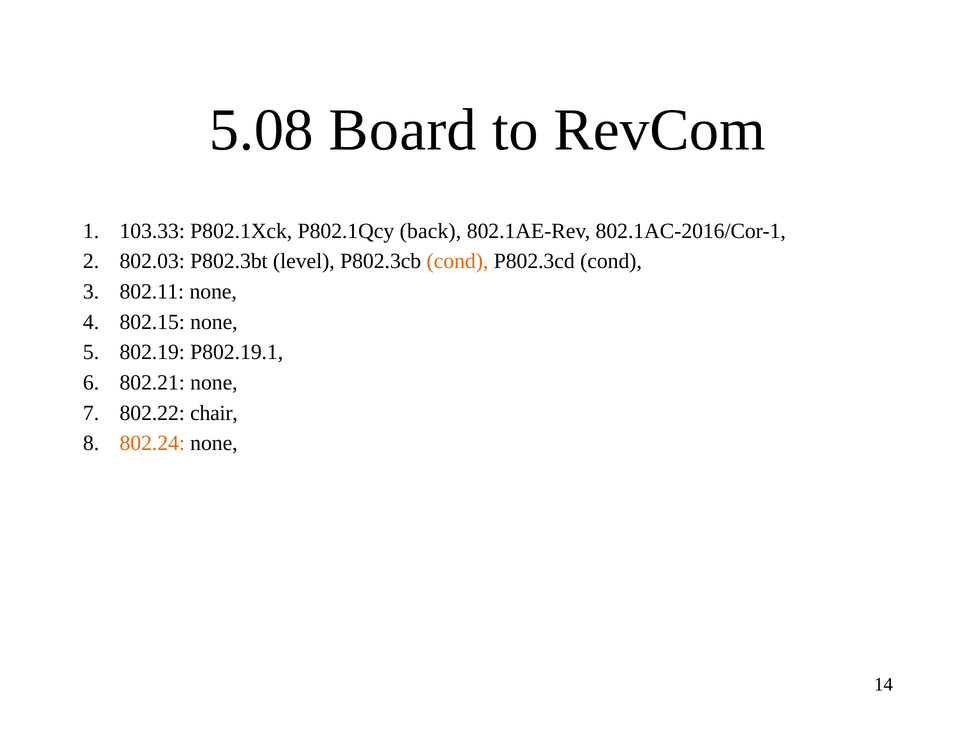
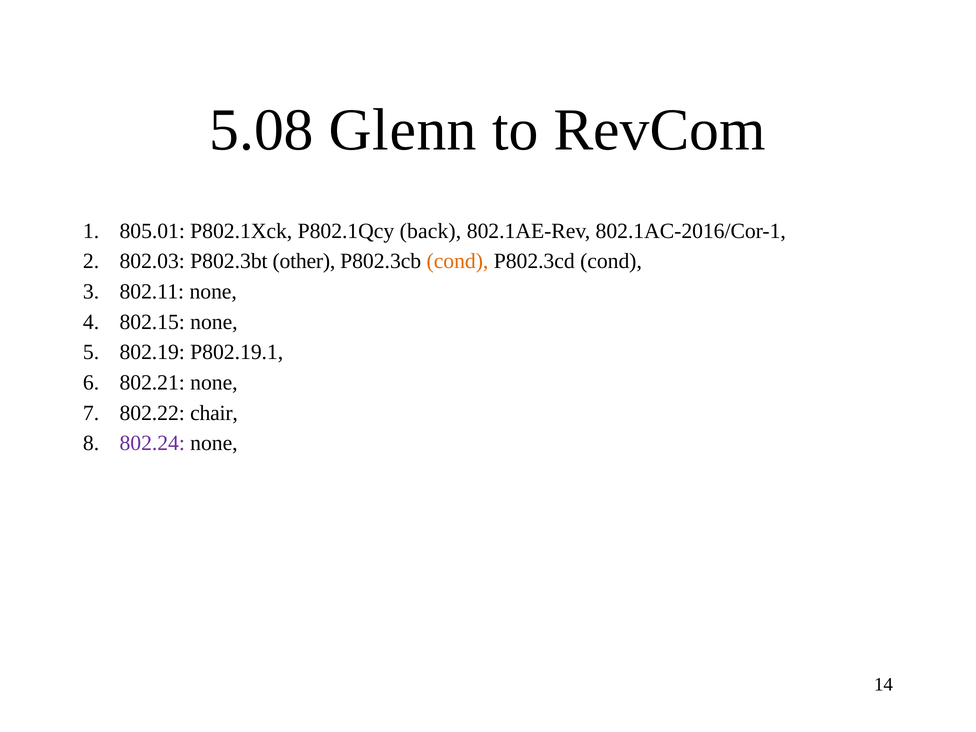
Board: Board -> Glenn
103.33: 103.33 -> 805.01
level: level -> other
802.24 colour: orange -> purple
